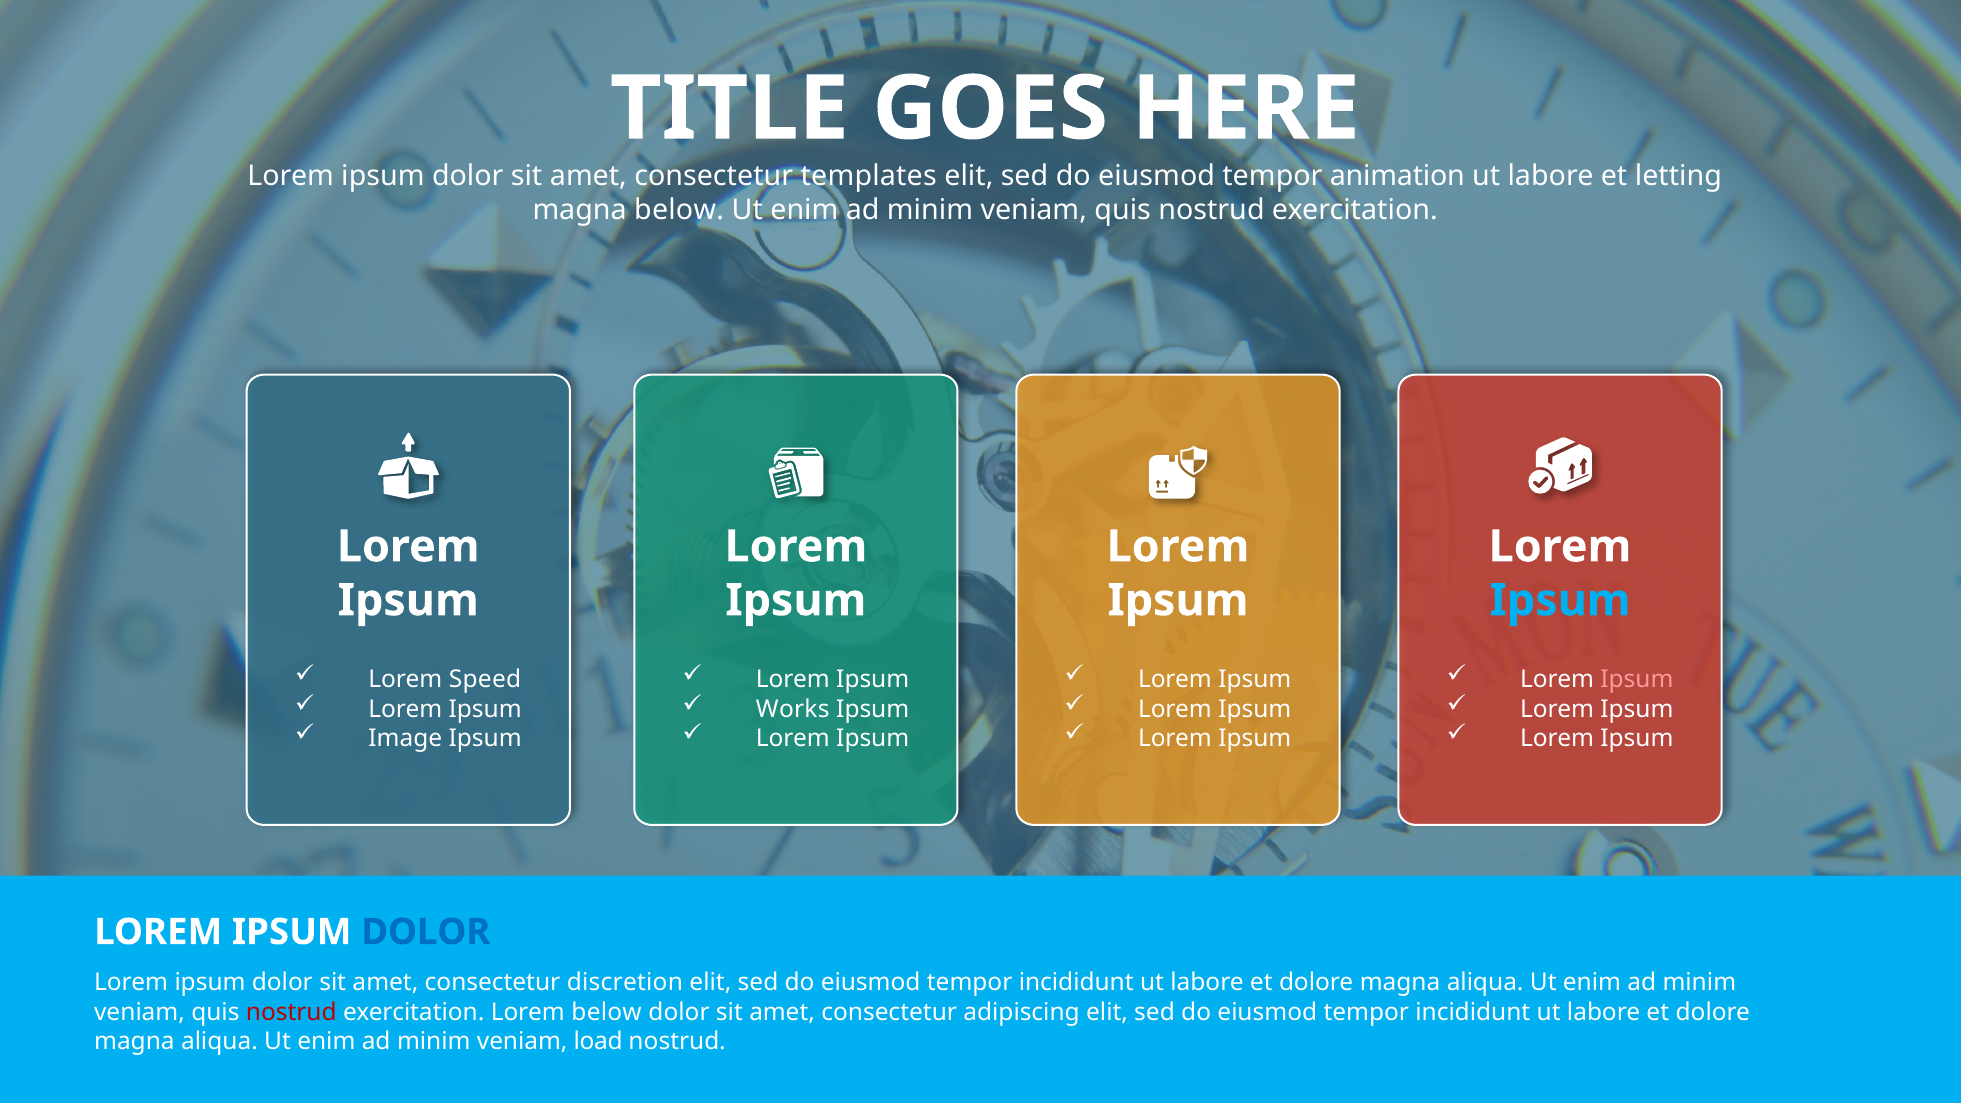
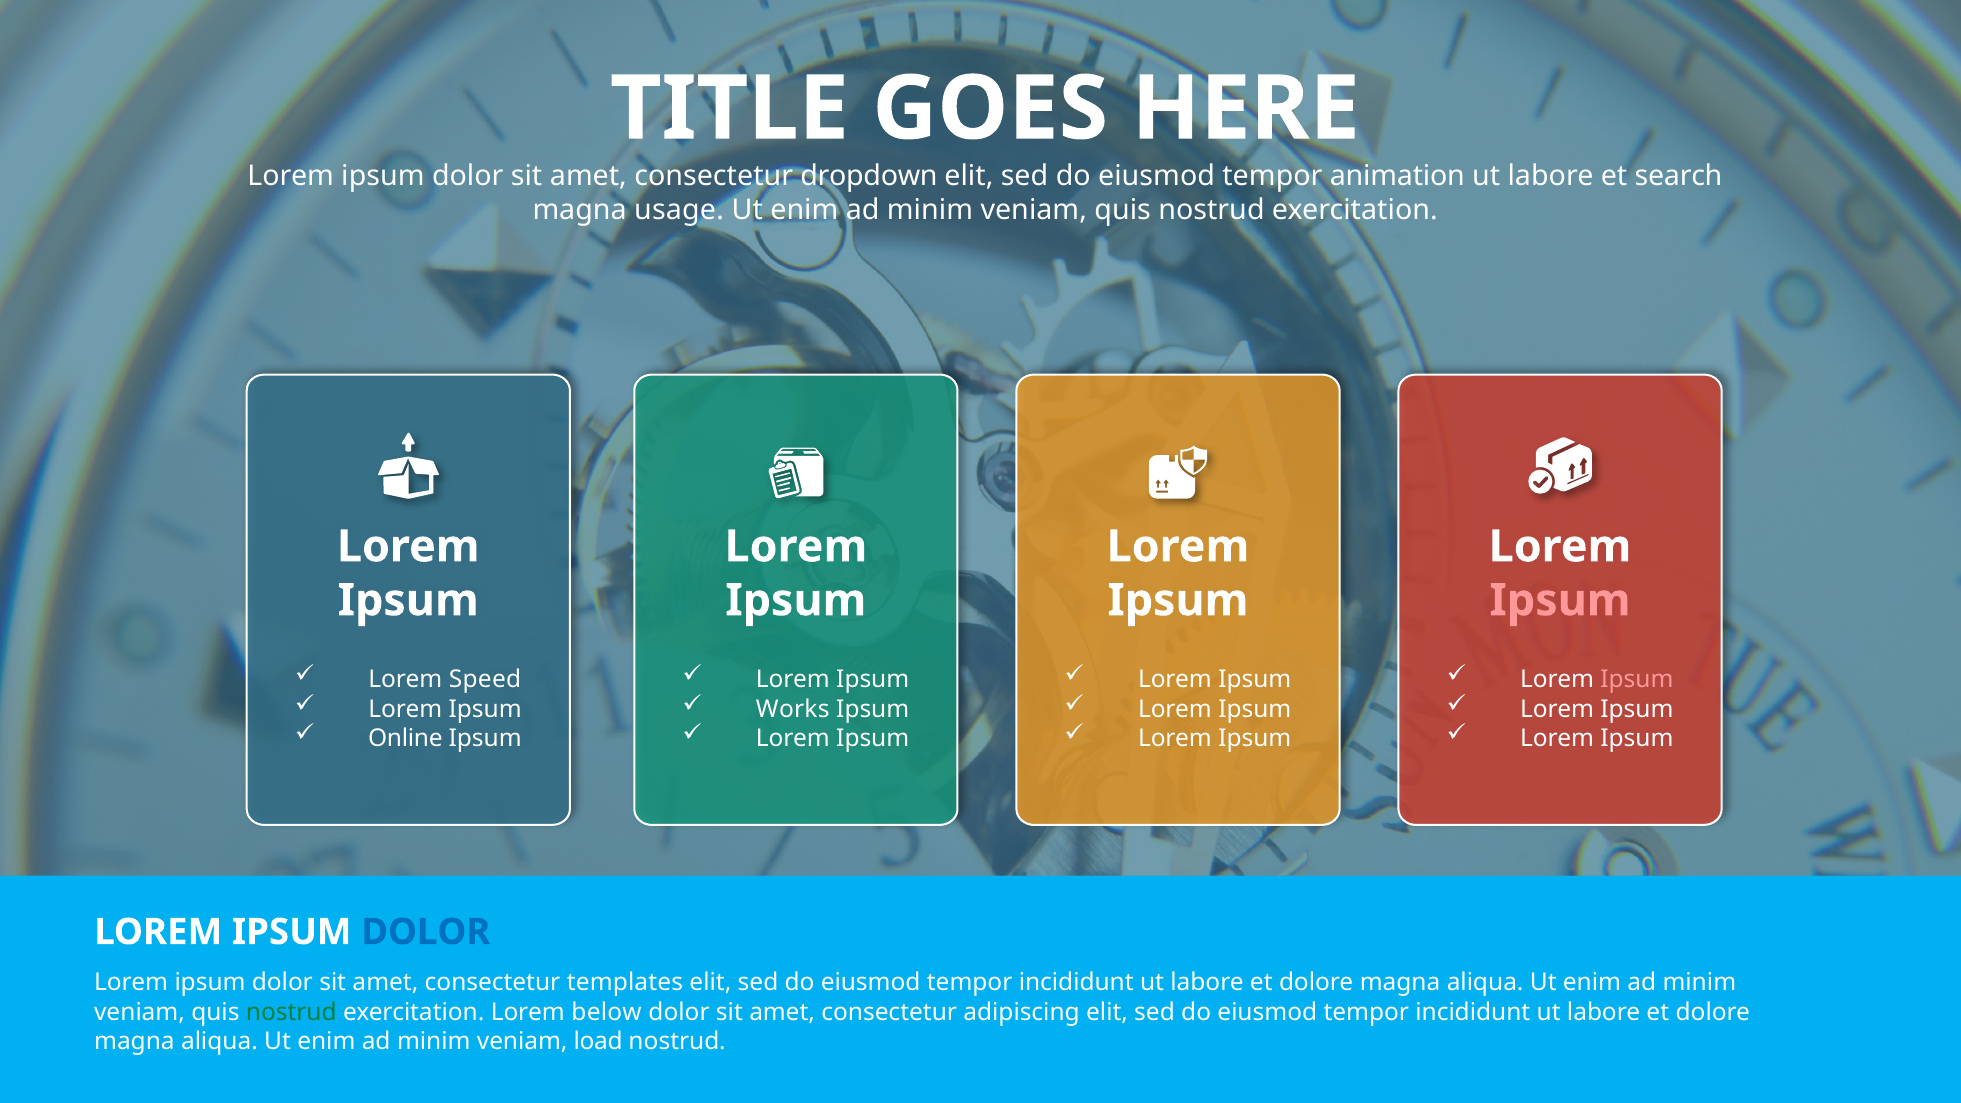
templates: templates -> dropdown
letting: letting -> search
magna below: below -> usage
Ipsum at (1560, 601) colour: light blue -> pink
Image: Image -> Online
discretion: discretion -> templates
nostrud at (291, 1012) colour: red -> green
